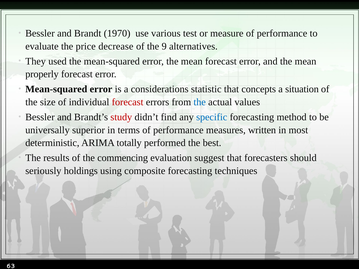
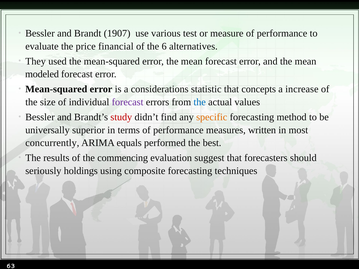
1970: 1970 -> 1907
decrease: decrease -> financial
9: 9 -> 6
properly: properly -> modeled
situation: situation -> increase
forecast at (128, 102) colour: red -> purple
specific colour: blue -> orange
deterministic: deterministic -> concurrently
totally: totally -> equals
